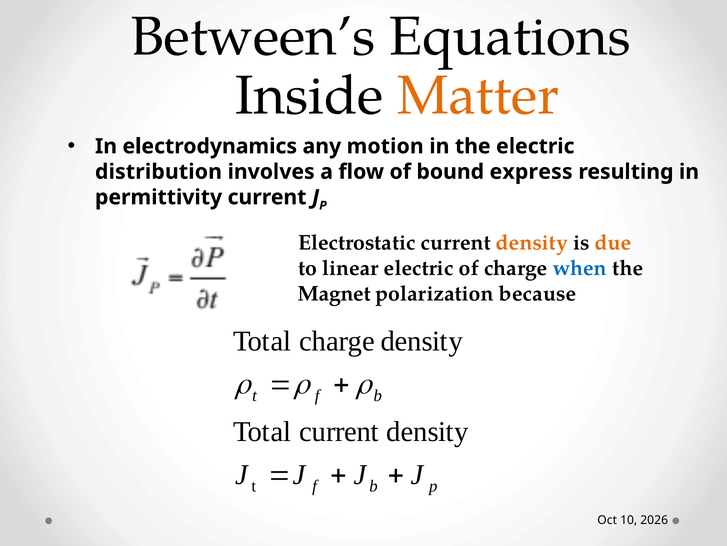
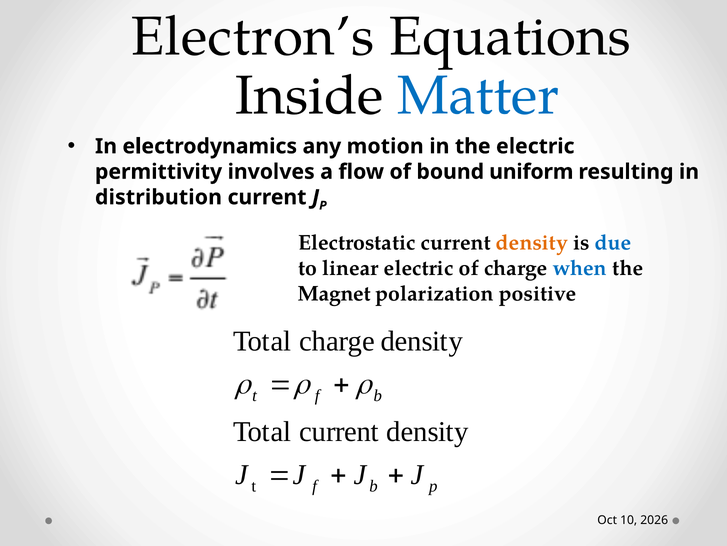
Between’s: Between’s -> Electron’s
Matter colour: orange -> blue
distribution: distribution -> permittivity
express: express -> uniform
permittivity: permittivity -> distribution
due colour: orange -> blue
because: because -> positive
